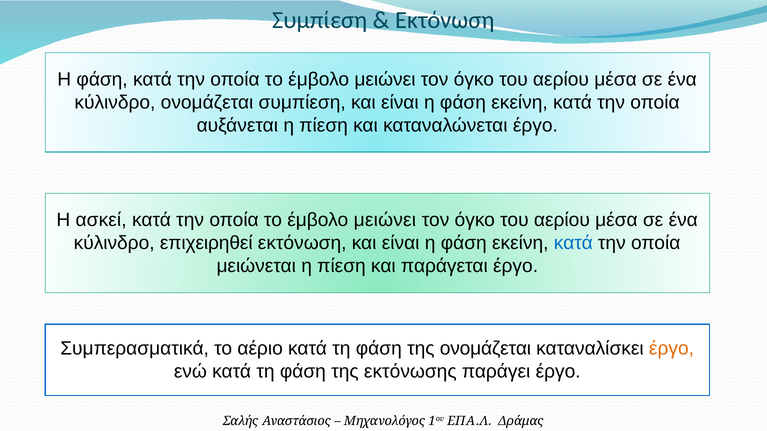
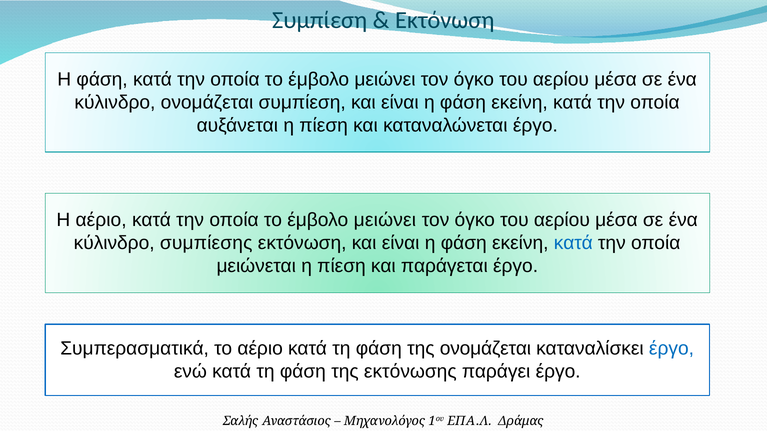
Η ασκεί: ασκεί -> αέριο
επιχειρηθεί: επιχειρηθεί -> συμπίεσης
έργο at (671, 349) colour: orange -> blue
